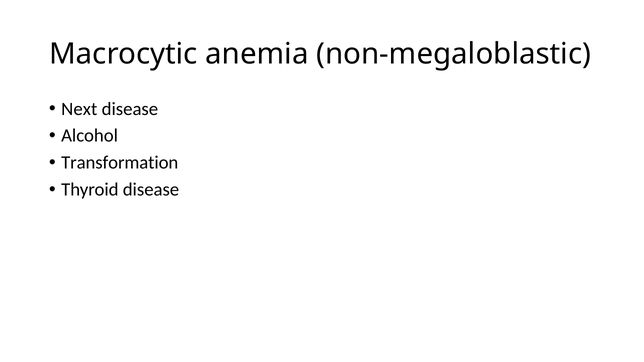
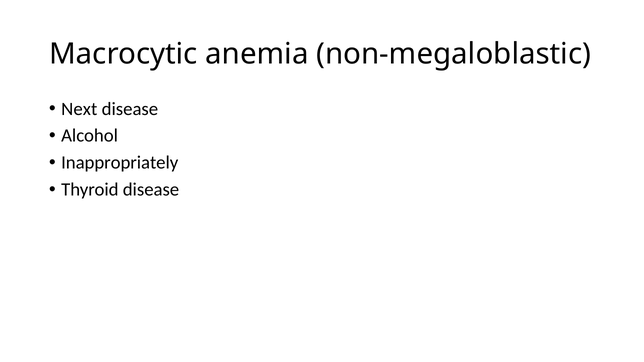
Transformation: Transformation -> Inappropriately
